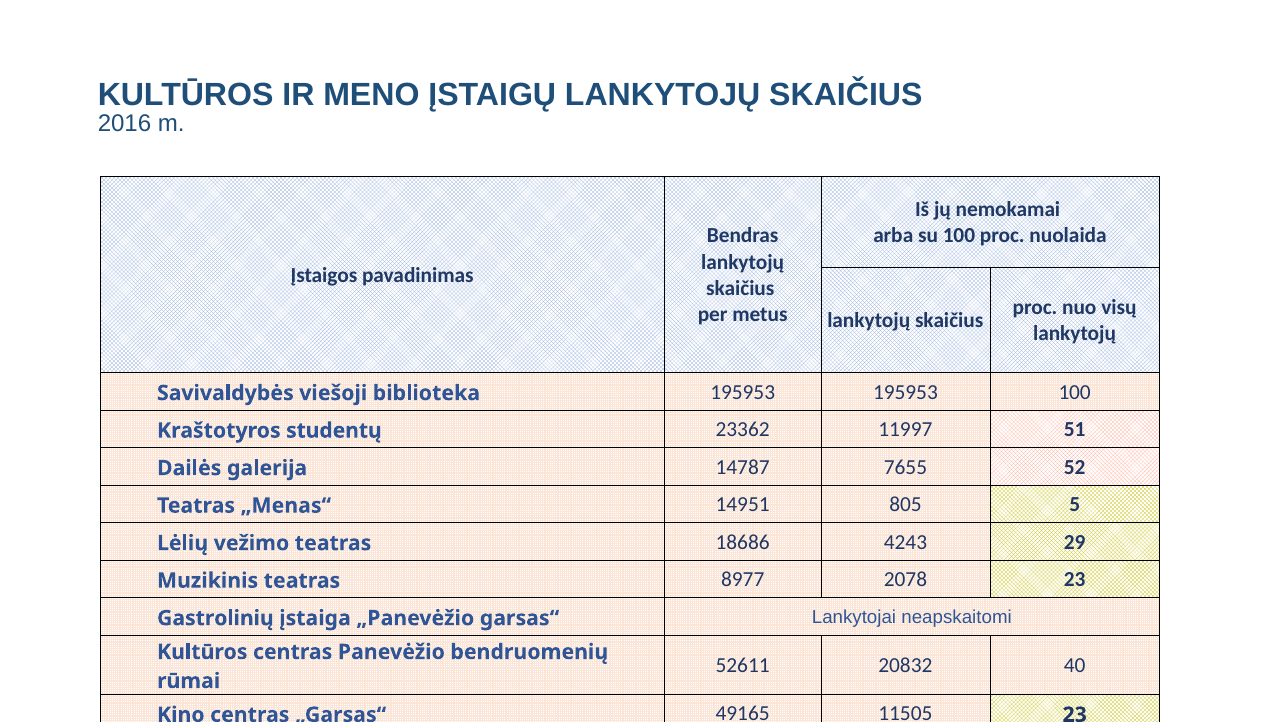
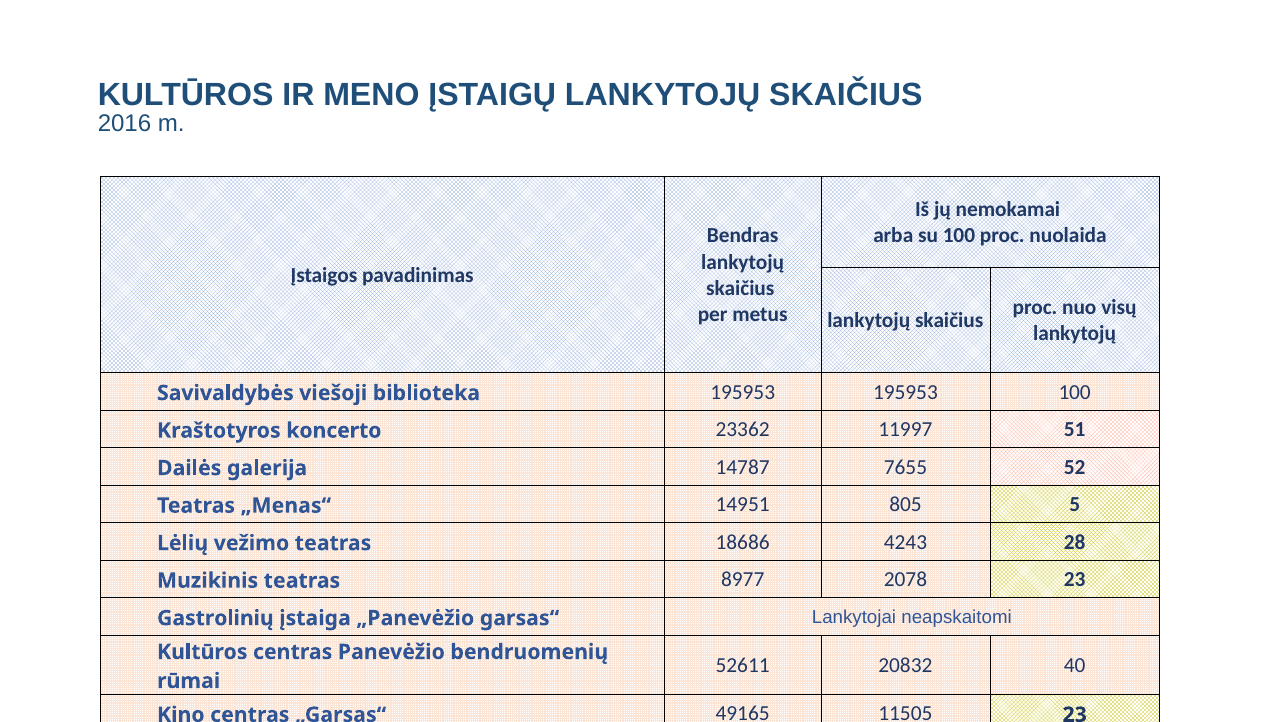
studentų: studentų -> koncerto
29: 29 -> 28
